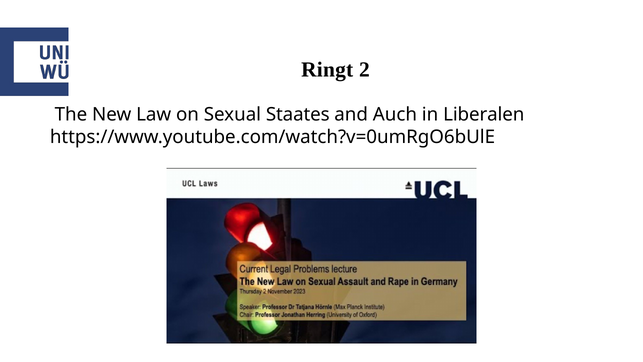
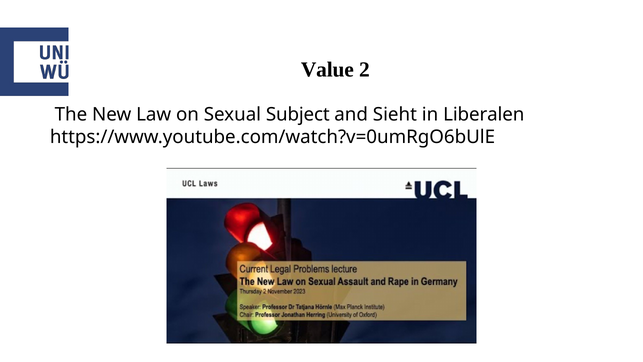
Ringt: Ringt -> Value
Staates: Staates -> Subject
Auch: Auch -> Sieht
